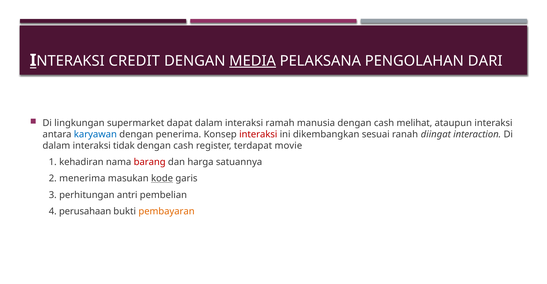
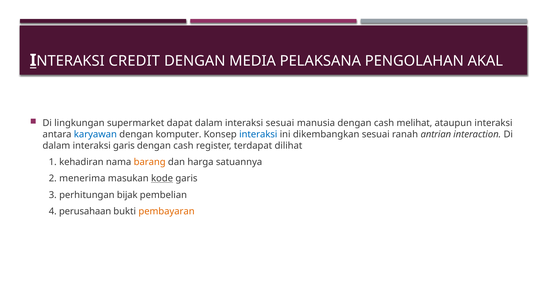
MEDIA underline: present -> none
DARI: DARI -> AKAL
interaksi ramah: ramah -> sesuai
penerima: penerima -> komputer
interaksi at (258, 134) colour: red -> blue
diingat: diingat -> antrian
interaksi tidak: tidak -> garis
movie: movie -> dilihat
barang colour: red -> orange
antri: antri -> bijak
